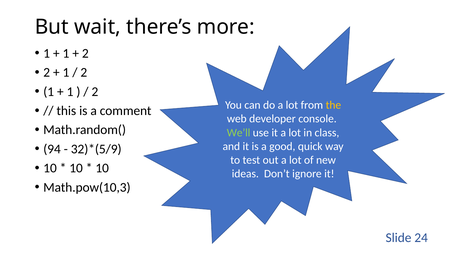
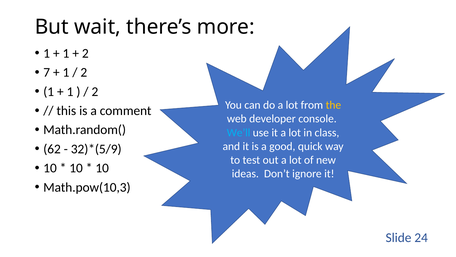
2 at (47, 72): 2 -> 7
We’ll colour: light green -> light blue
94: 94 -> 62
